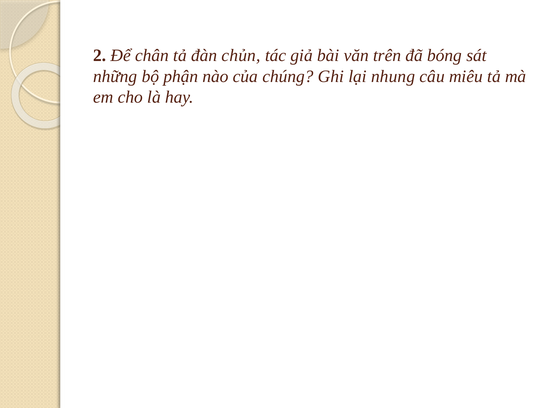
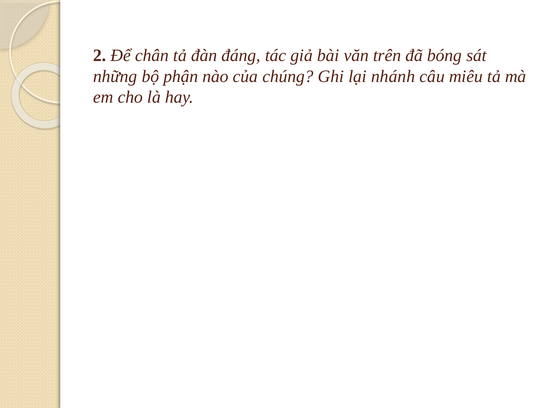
chủn: chủn -> đáng
nhung: nhung -> nhánh
